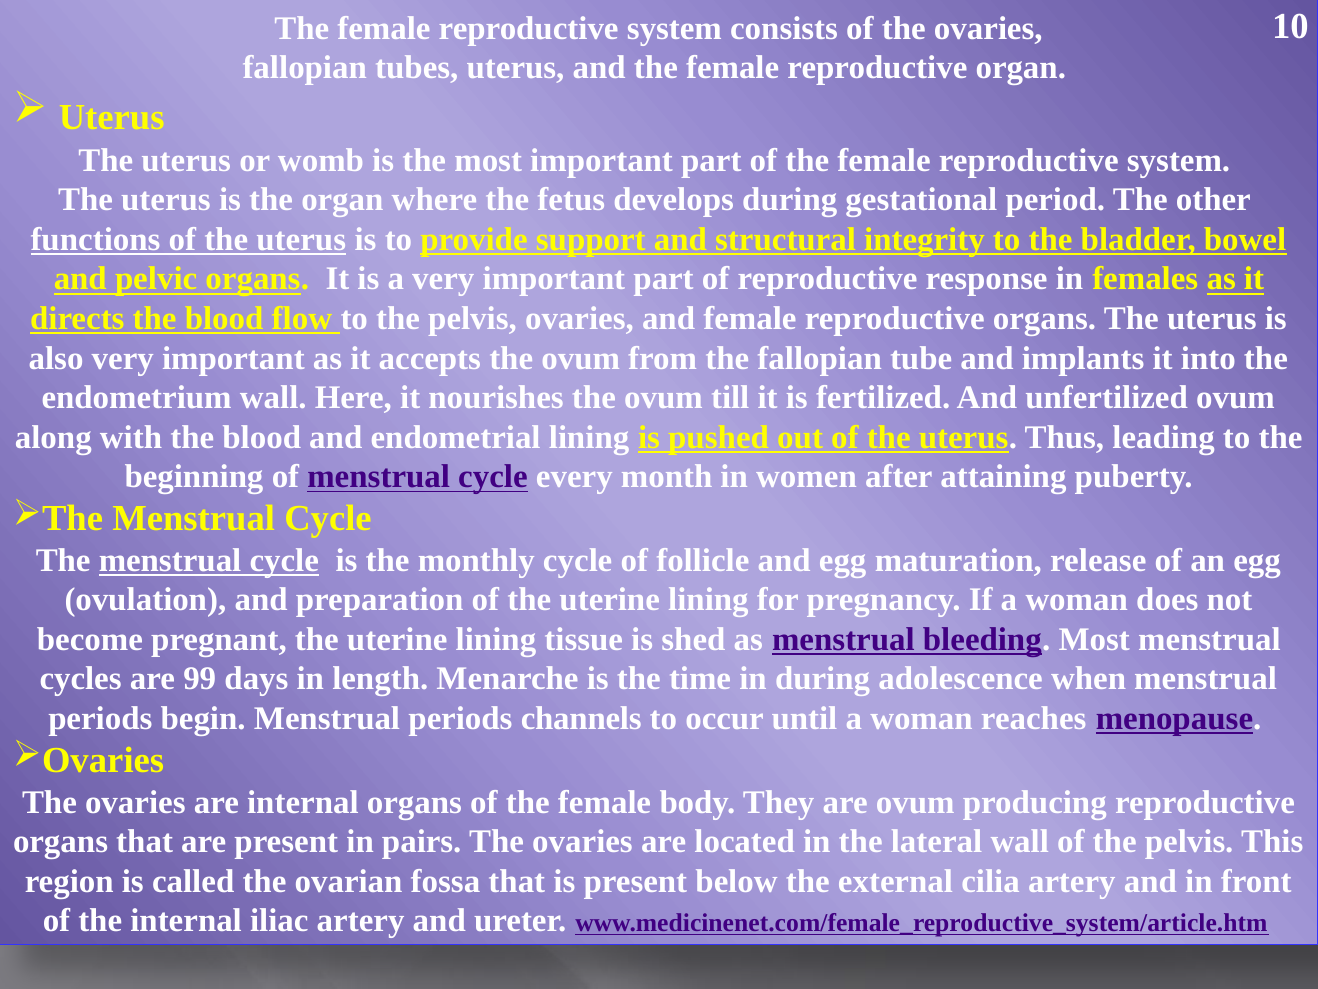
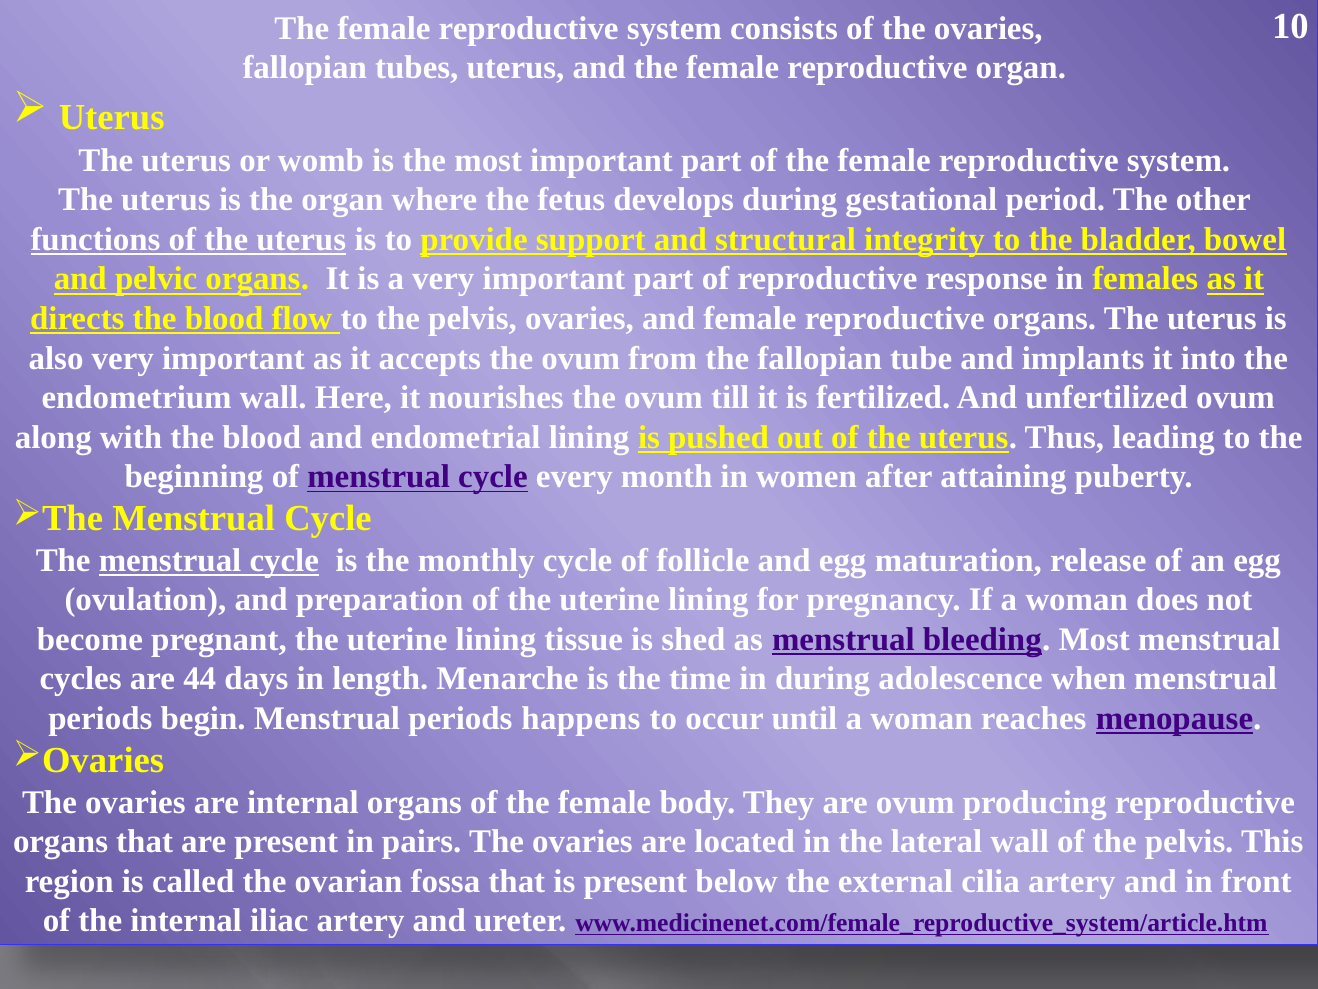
99: 99 -> 44
channels: channels -> happens
